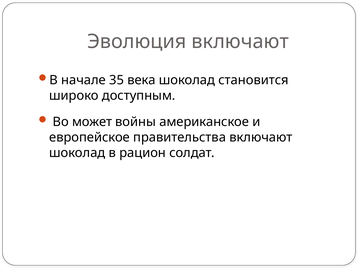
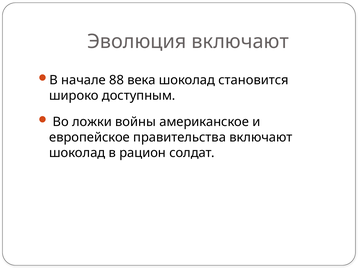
35: 35 -> 88
может: может -> ложки
